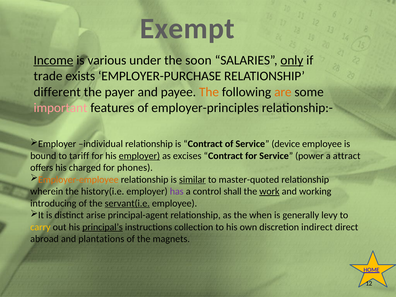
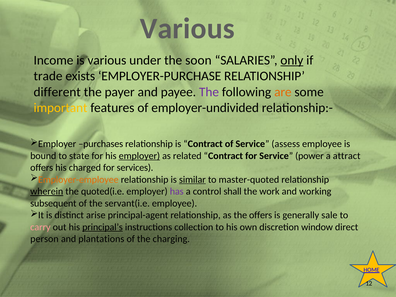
Exempt at (187, 28): Exempt -> Various
Income underline: present -> none
The at (209, 92) colour: orange -> purple
important colour: pink -> yellow
employer-principles: employer-principles -> employer-undivided
individual: individual -> purchases
device: device -> assess
tariff: tariff -> state
excises: excises -> related
phones: phones -> services
wherein underline: none -> present
history(i.e: history(i.e -> quoted(i.e
work underline: present -> none
introducing: introducing -> subsequent
servant(i.e underline: present -> none
the when: when -> offers
levy: levy -> sale
carry colour: yellow -> pink
indirect: indirect -> window
abroad: abroad -> person
magnets: magnets -> charging
